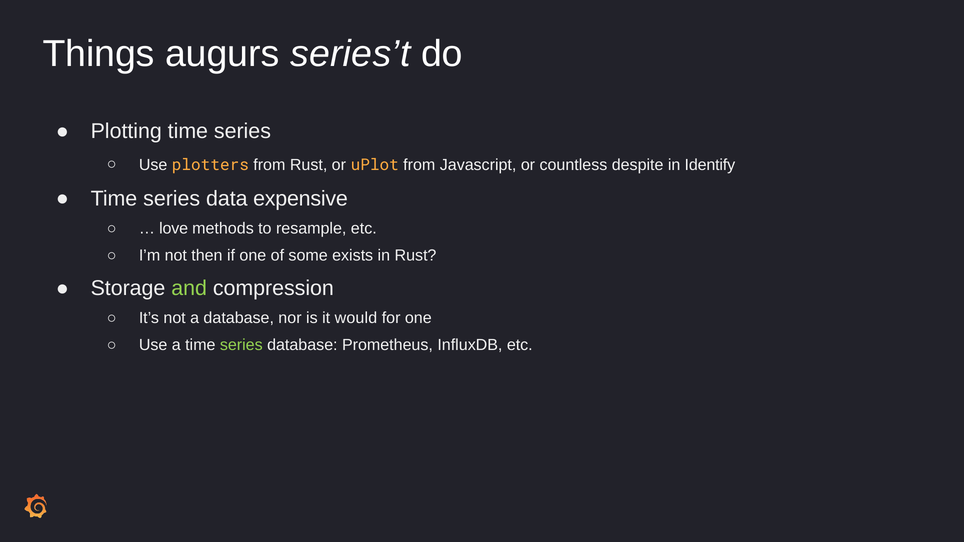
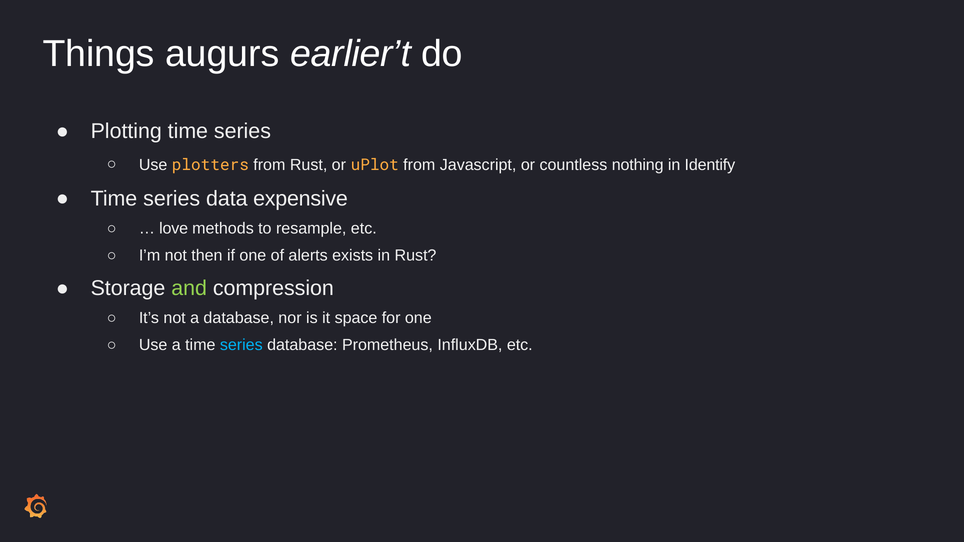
series’t: series’t -> earlier’t
despite: despite -> nothing
some: some -> alerts
would: would -> space
series at (241, 345) colour: light green -> light blue
